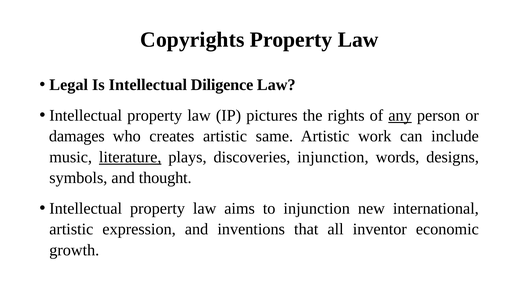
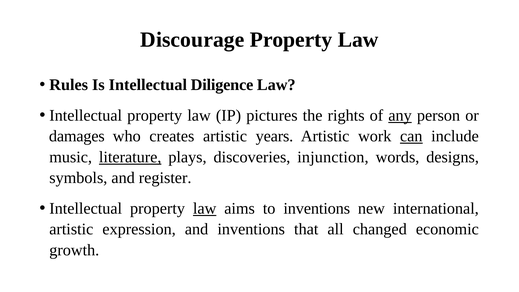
Copyrights: Copyrights -> Discourage
Legal: Legal -> Rules
same: same -> years
can underline: none -> present
thought: thought -> register
law at (205, 208) underline: none -> present
to injunction: injunction -> inventions
inventor: inventor -> changed
